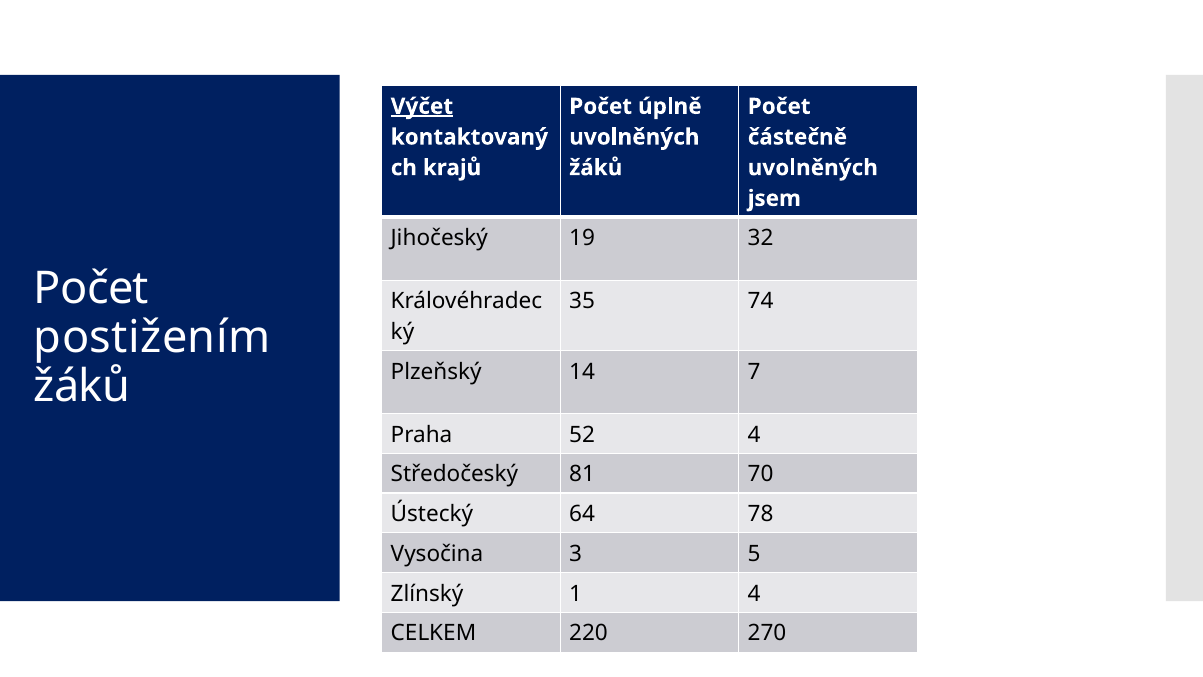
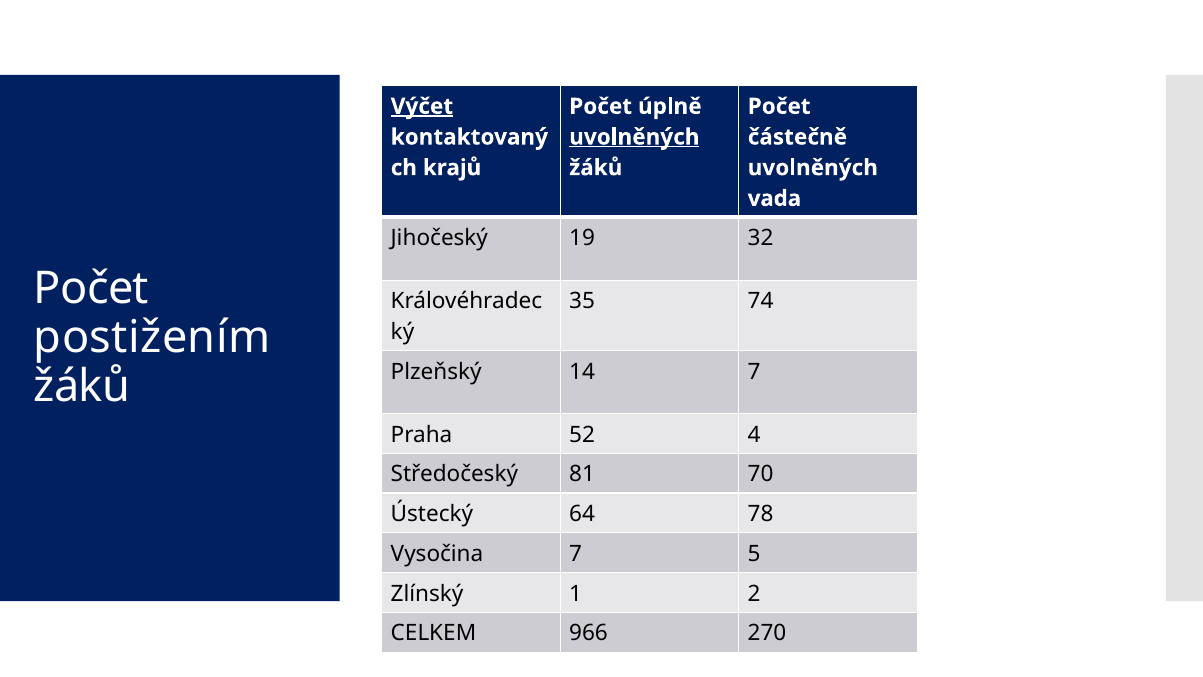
uvolněných at (634, 137) underline: none -> present
jsem: jsem -> vada
Vysočina 3: 3 -> 7
1 4: 4 -> 2
220: 220 -> 966
